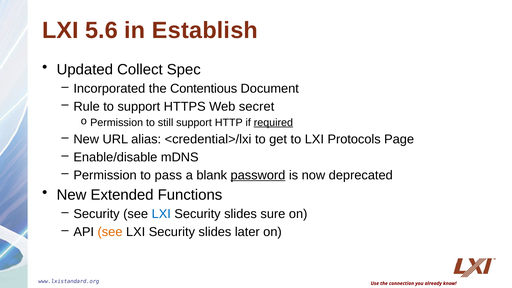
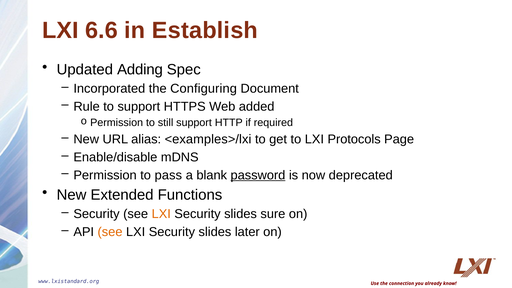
5.6: 5.6 -> 6.6
Collect: Collect -> Adding
Contentious: Contentious -> Configuring
secret: secret -> added
required underline: present -> none
<credential>/lxi: <credential>/lxi -> <examples>/lxi
LXI at (161, 214) colour: blue -> orange
